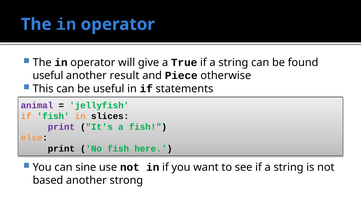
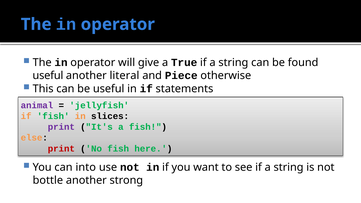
result: result -> literal
print at (61, 149) colour: black -> red
sine: sine -> into
based: based -> bottle
